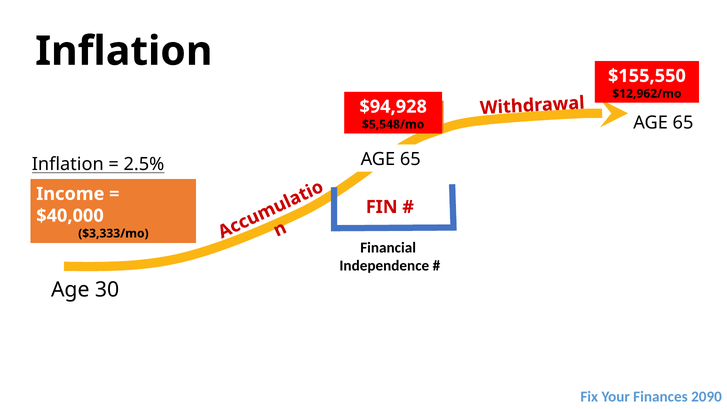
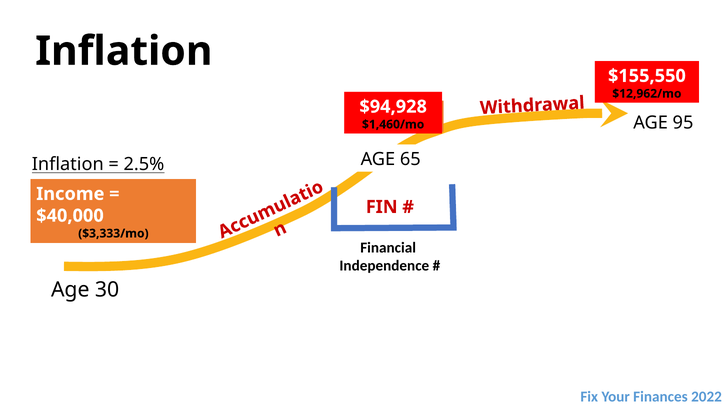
65 at (683, 123): 65 -> 95
$5,548/mo: $5,548/mo -> $1,460/mo
2090: 2090 -> 2022
